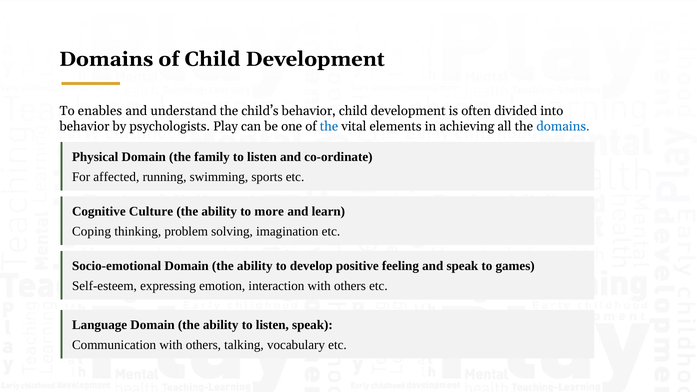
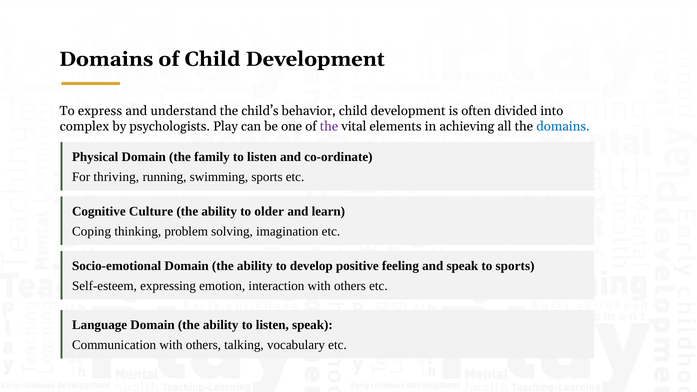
enables: enables -> express
behavior at (85, 127): behavior -> complex
the at (329, 127) colour: blue -> purple
affected: affected -> thriving
more: more -> older
to games: games -> sports
